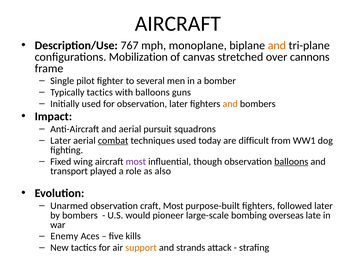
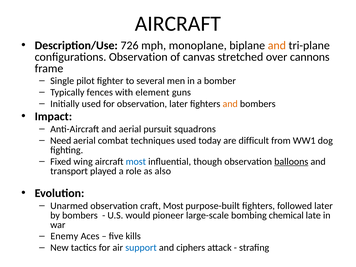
767: 767 -> 726
configurations Mobilization: Mobilization -> Observation
Typically tactics: tactics -> fences
with balloons: balloons -> element
Later at (61, 141): Later -> Need
combat underline: present -> none
most at (136, 162) colour: purple -> blue
overseas: overseas -> chemical
support colour: orange -> blue
strands: strands -> ciphers
